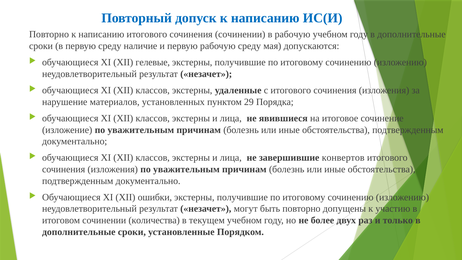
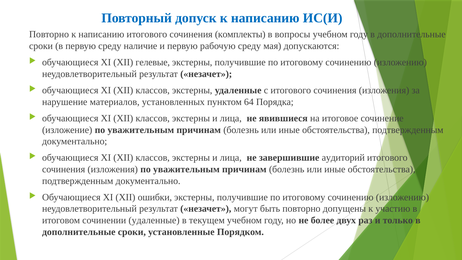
сочинения сочинении: сочинении -> комплекты
в рабочую: рабочую -> вопросы
29: 29 -> 64
конвертов: конвертов -> аудиторий
сочинении количества: количества -> удаленные
